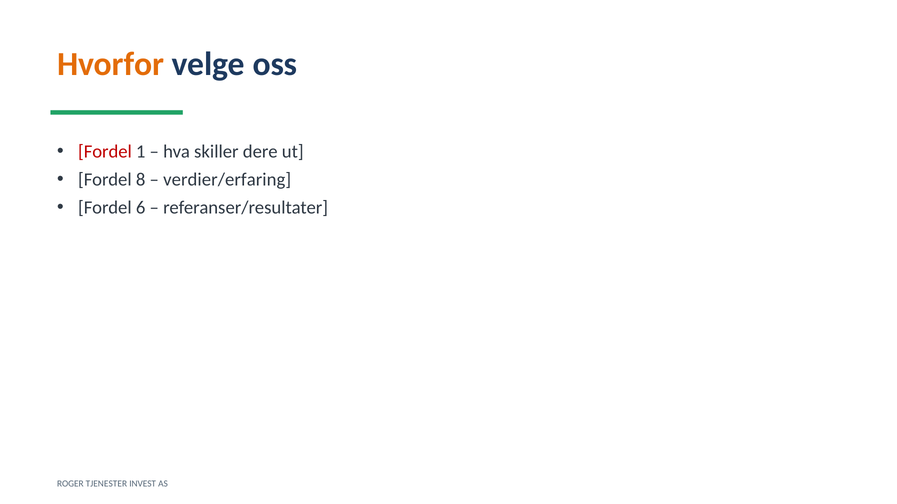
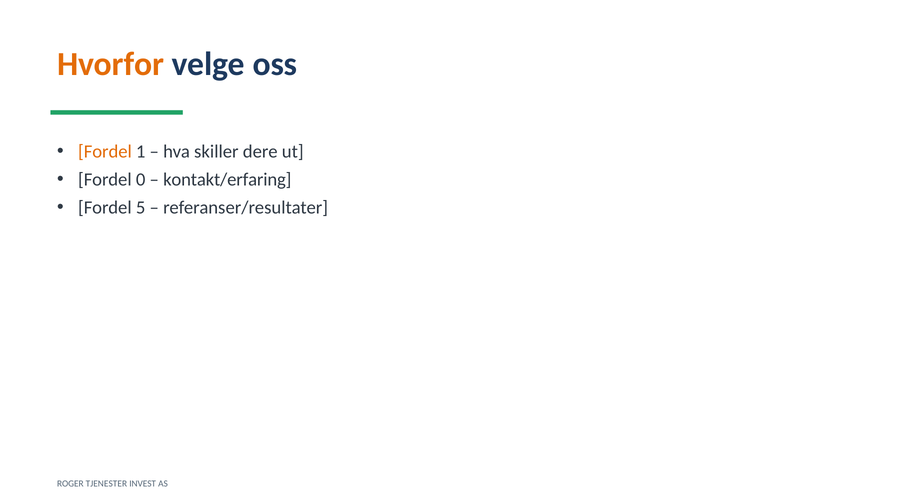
Fordel at (105, 152) colour: red -> orange
8: 8 -> 0
verdier/erfaring: verdier/erfaring -> kontakt/erfaring
6: 6 -> 5
